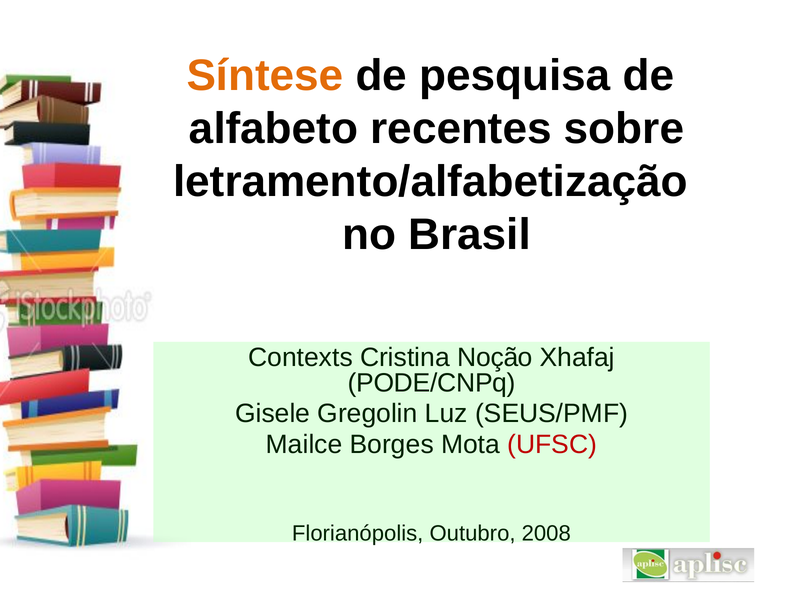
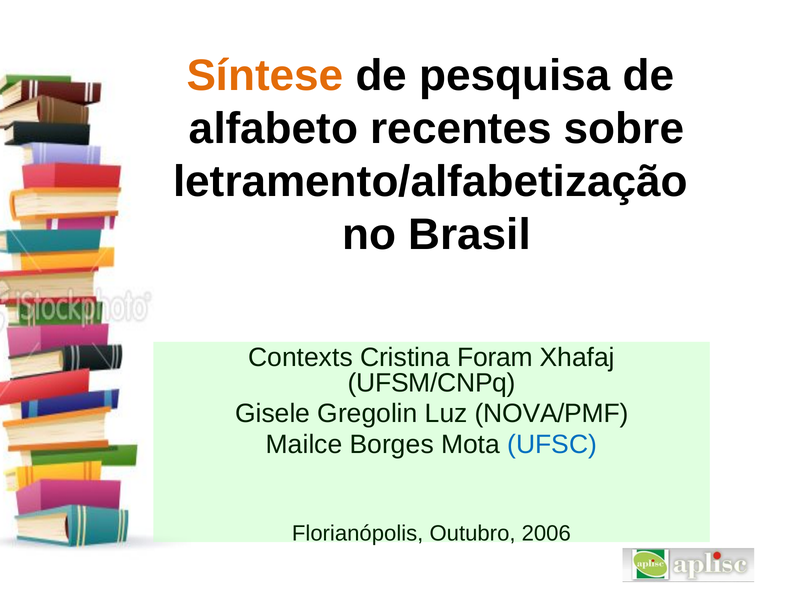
Noção: Noção -> Foram
PODE/CNPq: PODE/CNPq -> UFSM/CNPq
SEUS/PMF: SEUS/PMF -> NOVA/PMF
UFSC colour: red -> blue
2008: 2008 -> 2006
